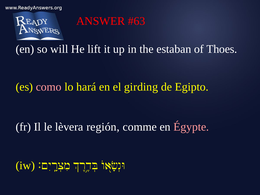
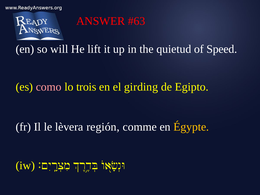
estaban: estaban -> quietud
Thoes: Thoes -> Speed
hará: hará -> trois
Égypte colour: pink -> yellow
